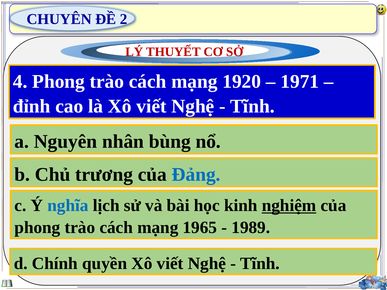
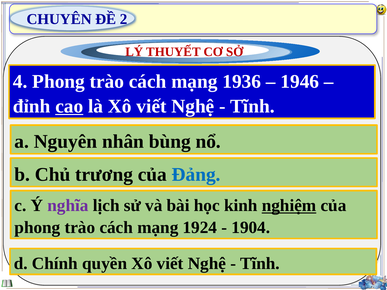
1920: 1920 -> 1936
1971: 1971 -> 1946
cao underline: none -> present
nghĩa colour: blue -> purple
1965: 1965 -> 1924
1989: 1989 -> 1904
